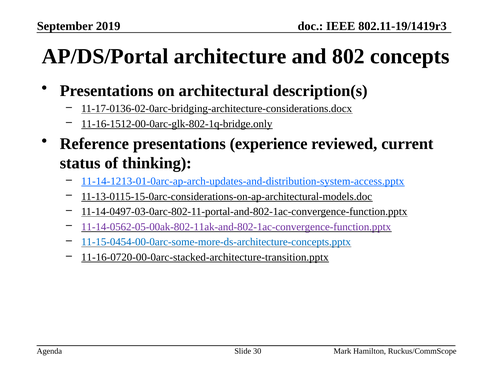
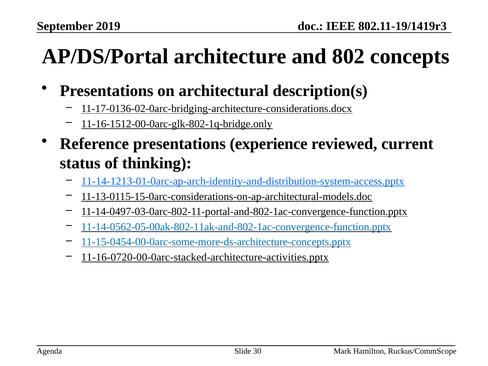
11-14-1213-01-0arc-ap-arch-updates-and-distribution-system-access.pptx: 11-14-1213-01-0arc-ap-arch-updates-and-distribution-system-access.pptx -> 11-14-1213-01-0arc-ap-arch-identity-and-distribution-system-access.pptx
11-14-0562-05-00ak-802-11ak-and-802-1ac-convergence-function.pptx colour: purple -> blue
11-16-0720-00-0arc-stacked-architecture-transition.pptx: 11-16-0720-00-0arc-stacked-architecture-transition.pptx -> 11-16-0720-00-0arc-stacked-architecture-activities.pptx
